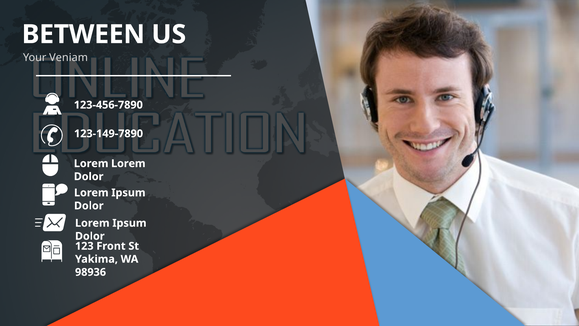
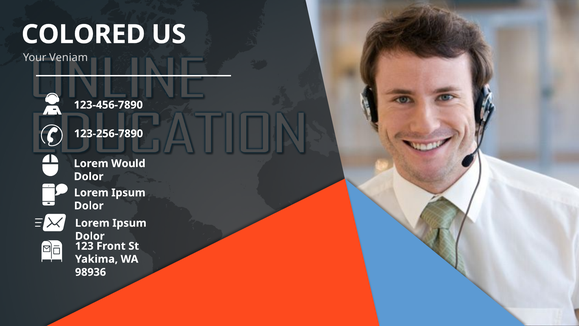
BETWEEN: BETWEEN -> COLORED
123-149-7890: 123-149-7890 -> 123-256-7890
Lorem Lorem: Lorem -> Would
